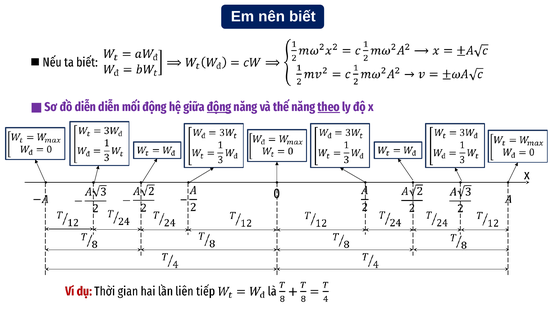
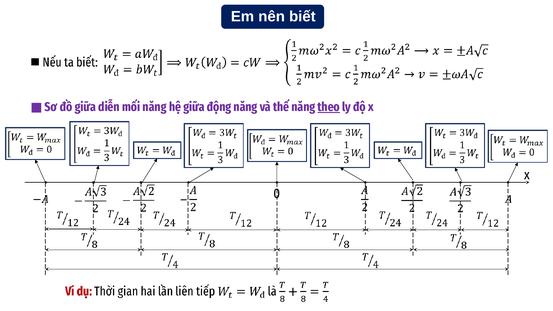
đồ diễn: diễn -> giữa
mối động: động -> năng
động at (219, 107) underline: present -> none
